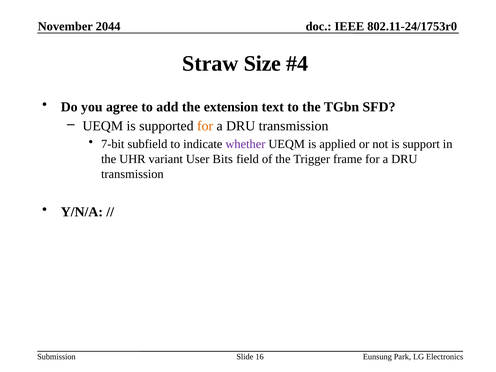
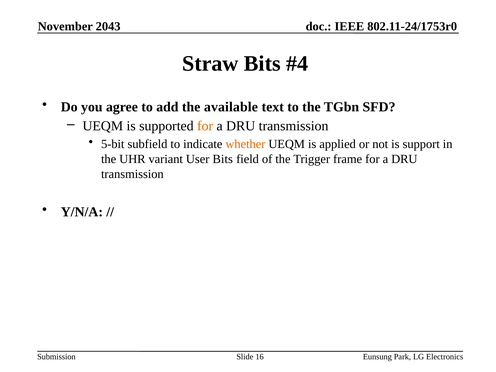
2044: 2044 -> 2043
Straw Size: Size -> Bits
extension: extension -> available
7-bit: 7-bit -> 5-bit
whether colour: purple -> orange
